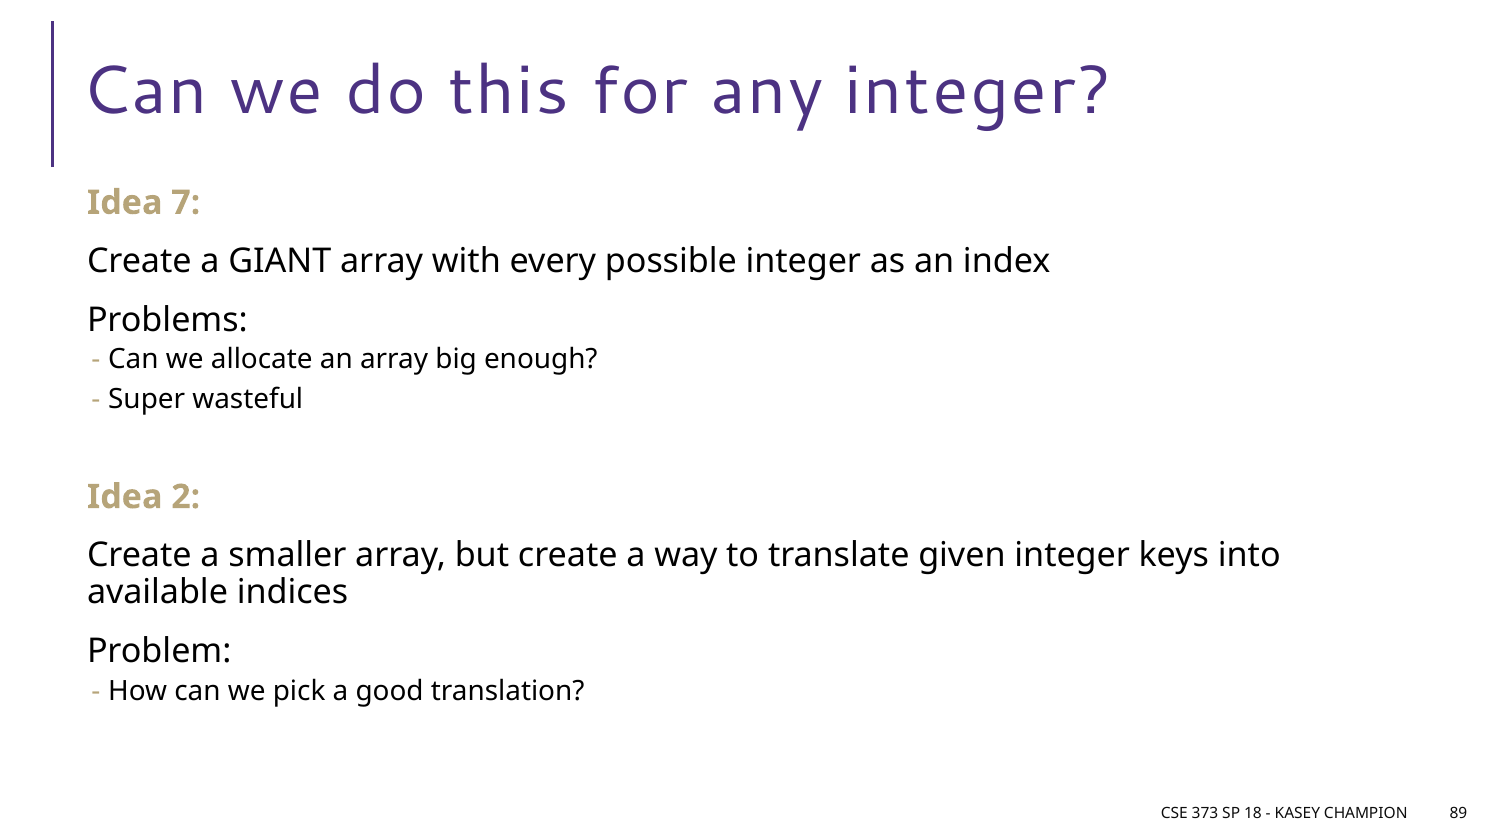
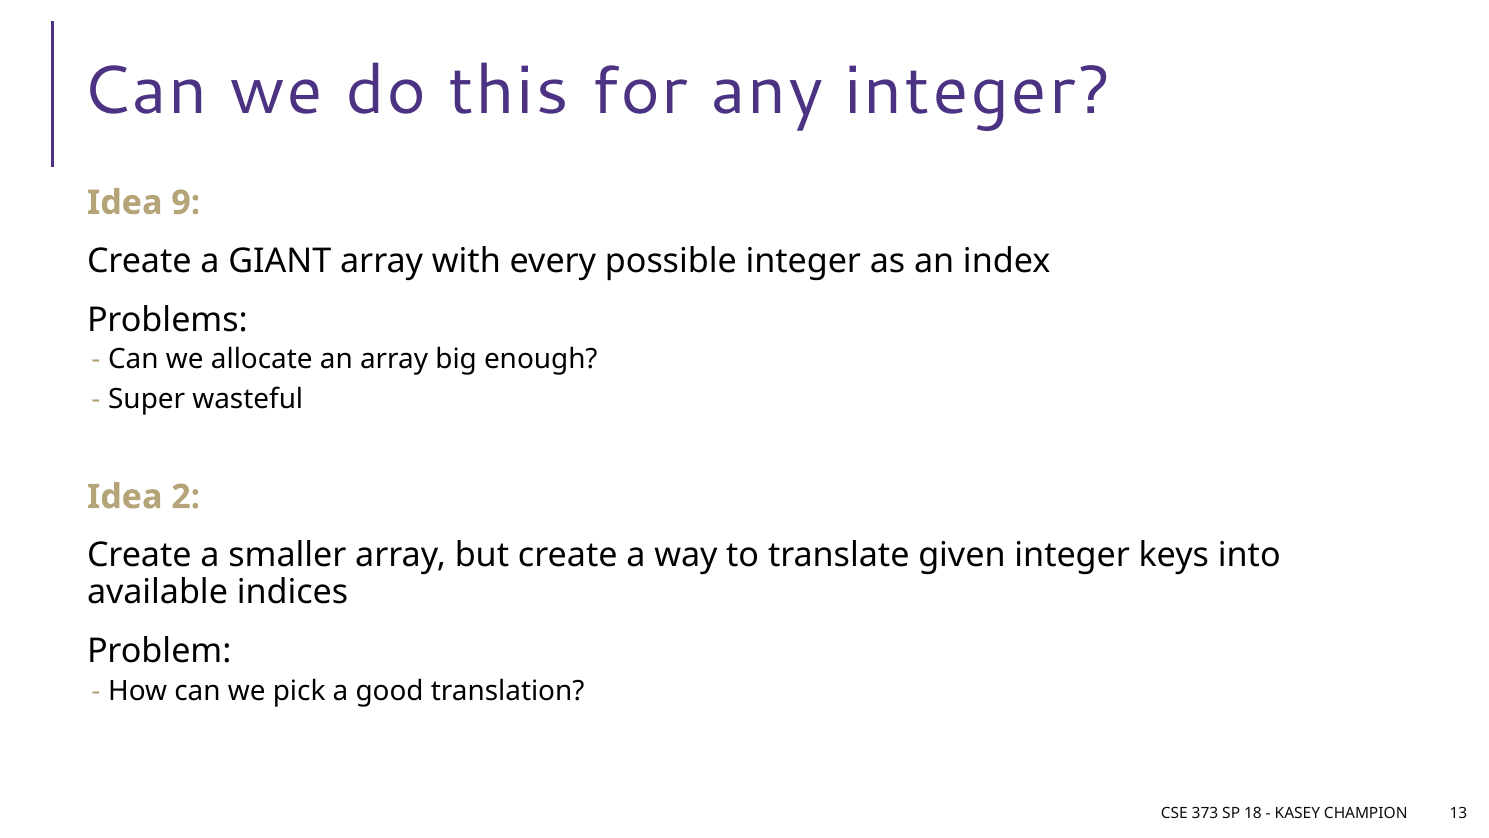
7: 7 -> 9
89: 89 -> 13
